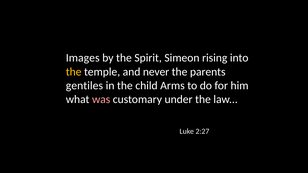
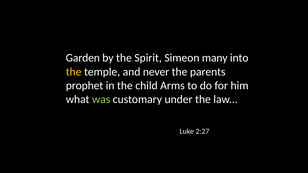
Images: Images -> Garden
rising: rising -> many
gentiles: gentiles -> prophet
was colour: pink -> light green
